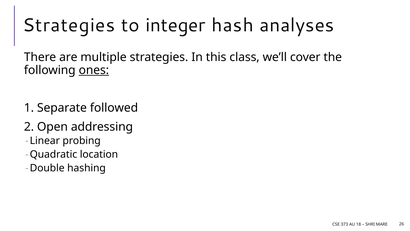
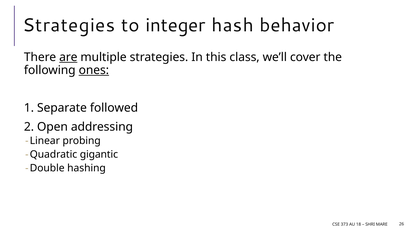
analyses: analyses -> behavior
are underline: none -> present
location: location -> gigantic
